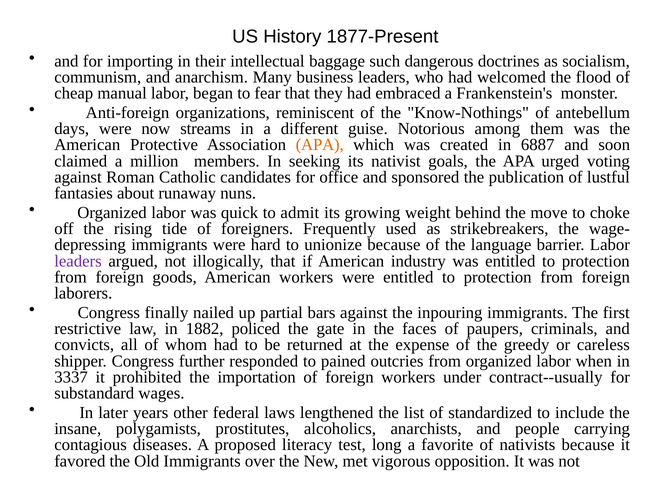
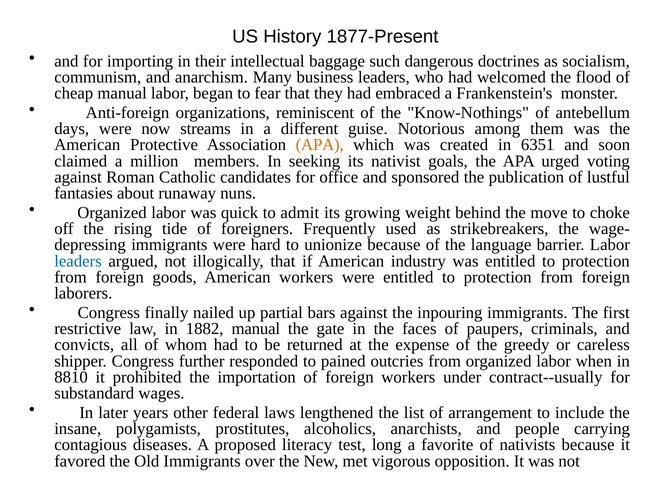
6887: 6887 -> 6351
leaders at (78, 261) colour: purple -> blue
1882 policed: policed -> manual
3337: 3337 -> 8810
standardized: standardized -> arrangement
